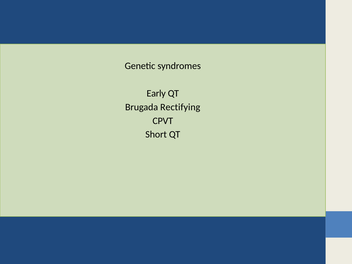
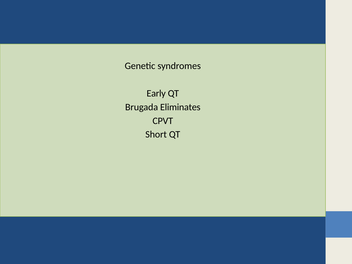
Rectifying: Rectifying -> Eliminates
